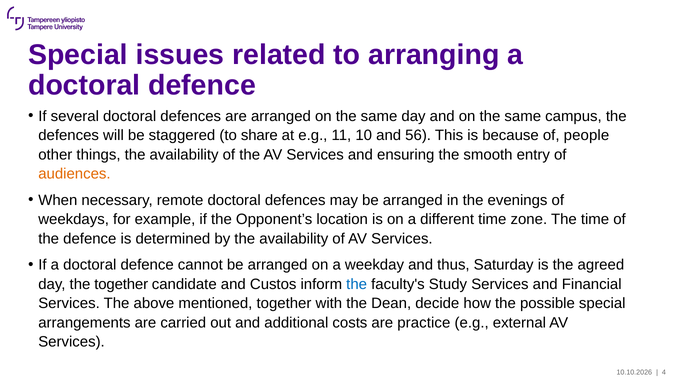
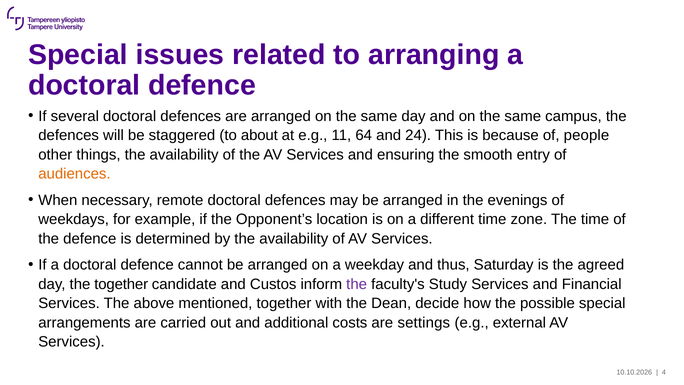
share: share -> about
10: 10 -> 64
56: 56 -> 24
the at (357, 284) colour: blue -> purple
practice: practice -> settings
